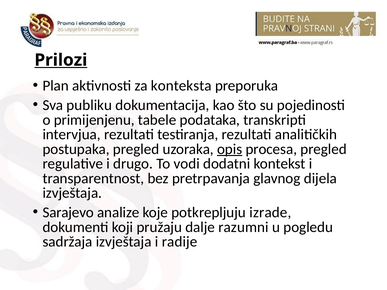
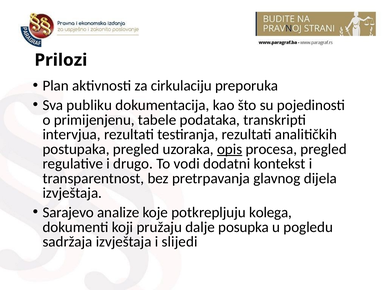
Prilozi underline: present -> none
konteksta: konteksta -> cirkulaciju
izrade: izrade -> kolega
razumni: razumni -> posupka
radije: radije -> slijedi
